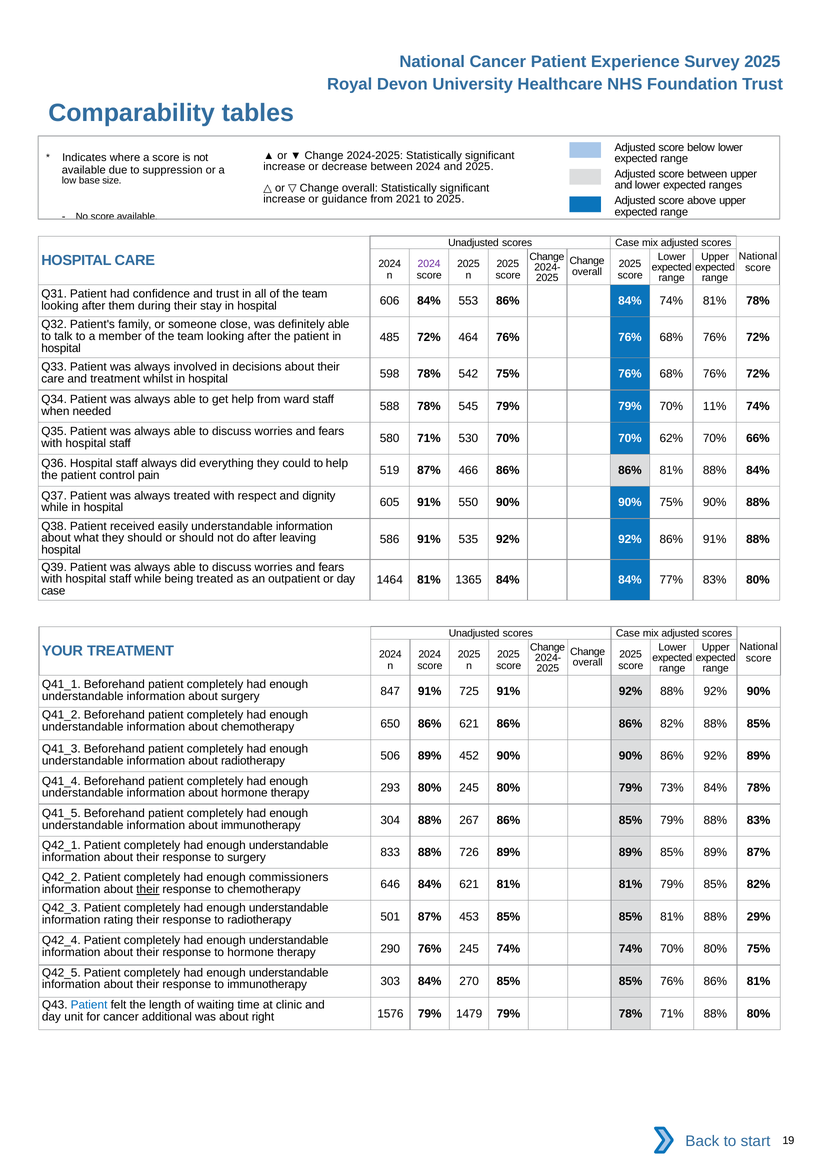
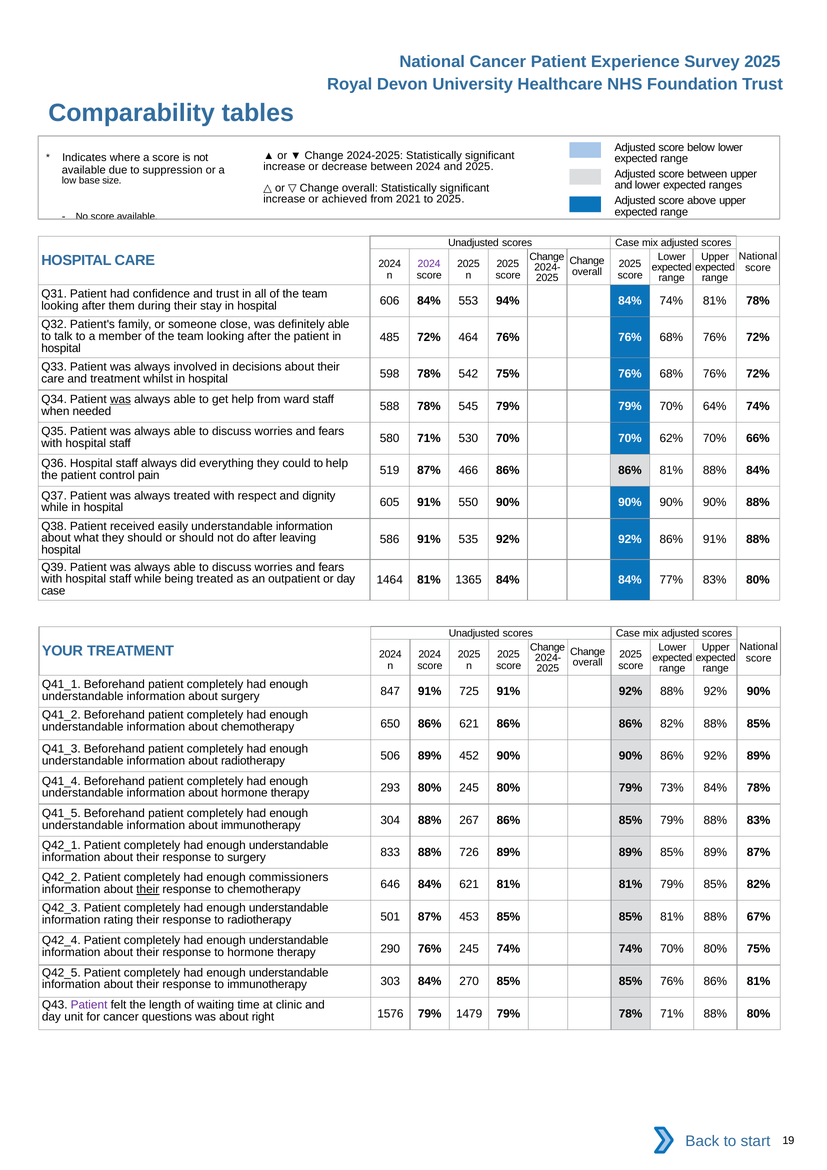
guidance: guidance -> achieved
553 86%: 86% -> 94%
was at (120, 399) underline: none -> present
11%: 11% -> 64%
550 90% 90% 75%: 75% -> 90%
29%: 29% -> 67%
Patient at (89, 1005) colour: blue -> purple
additional: additional -> questions
